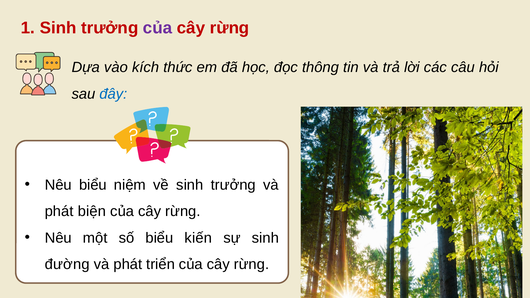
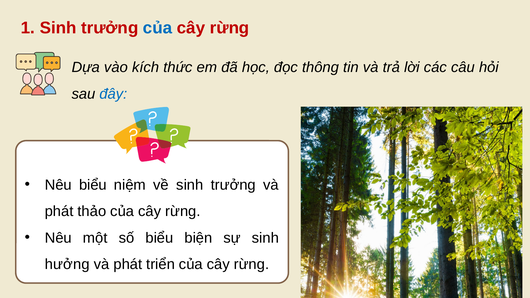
của at (158, 28) colour: purple -> blue
biện: biện -> thảo
kiến: kiến -> biện
đường: đường -> hưởng
